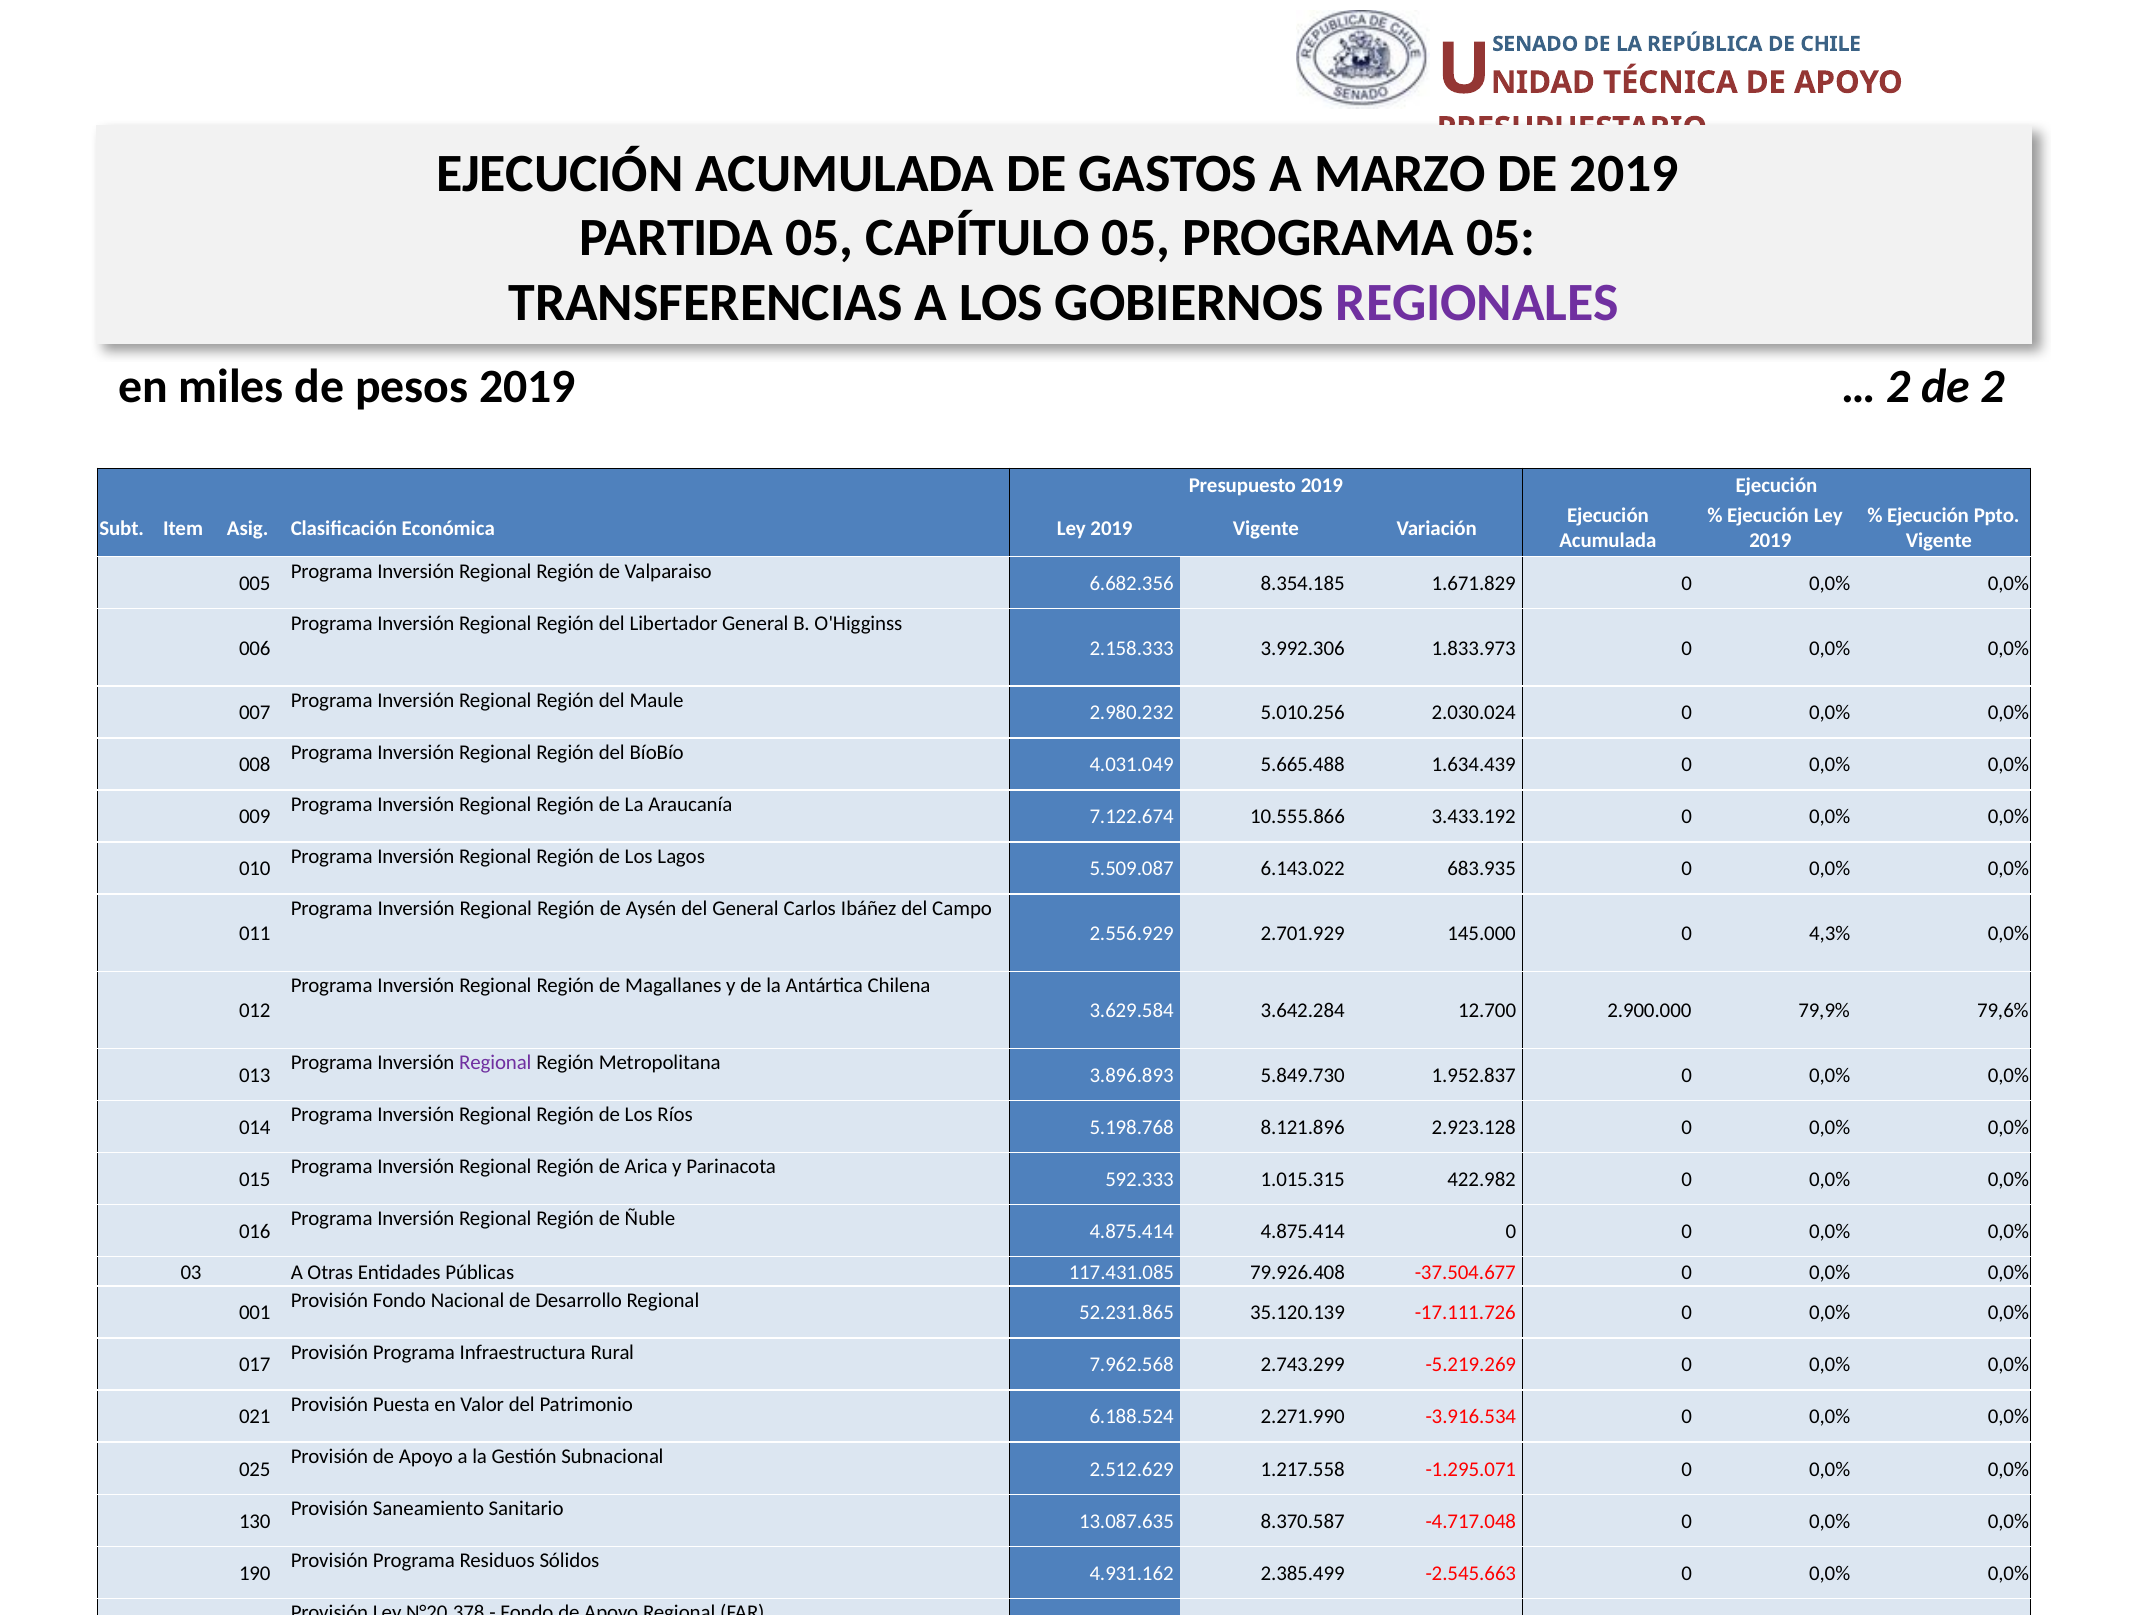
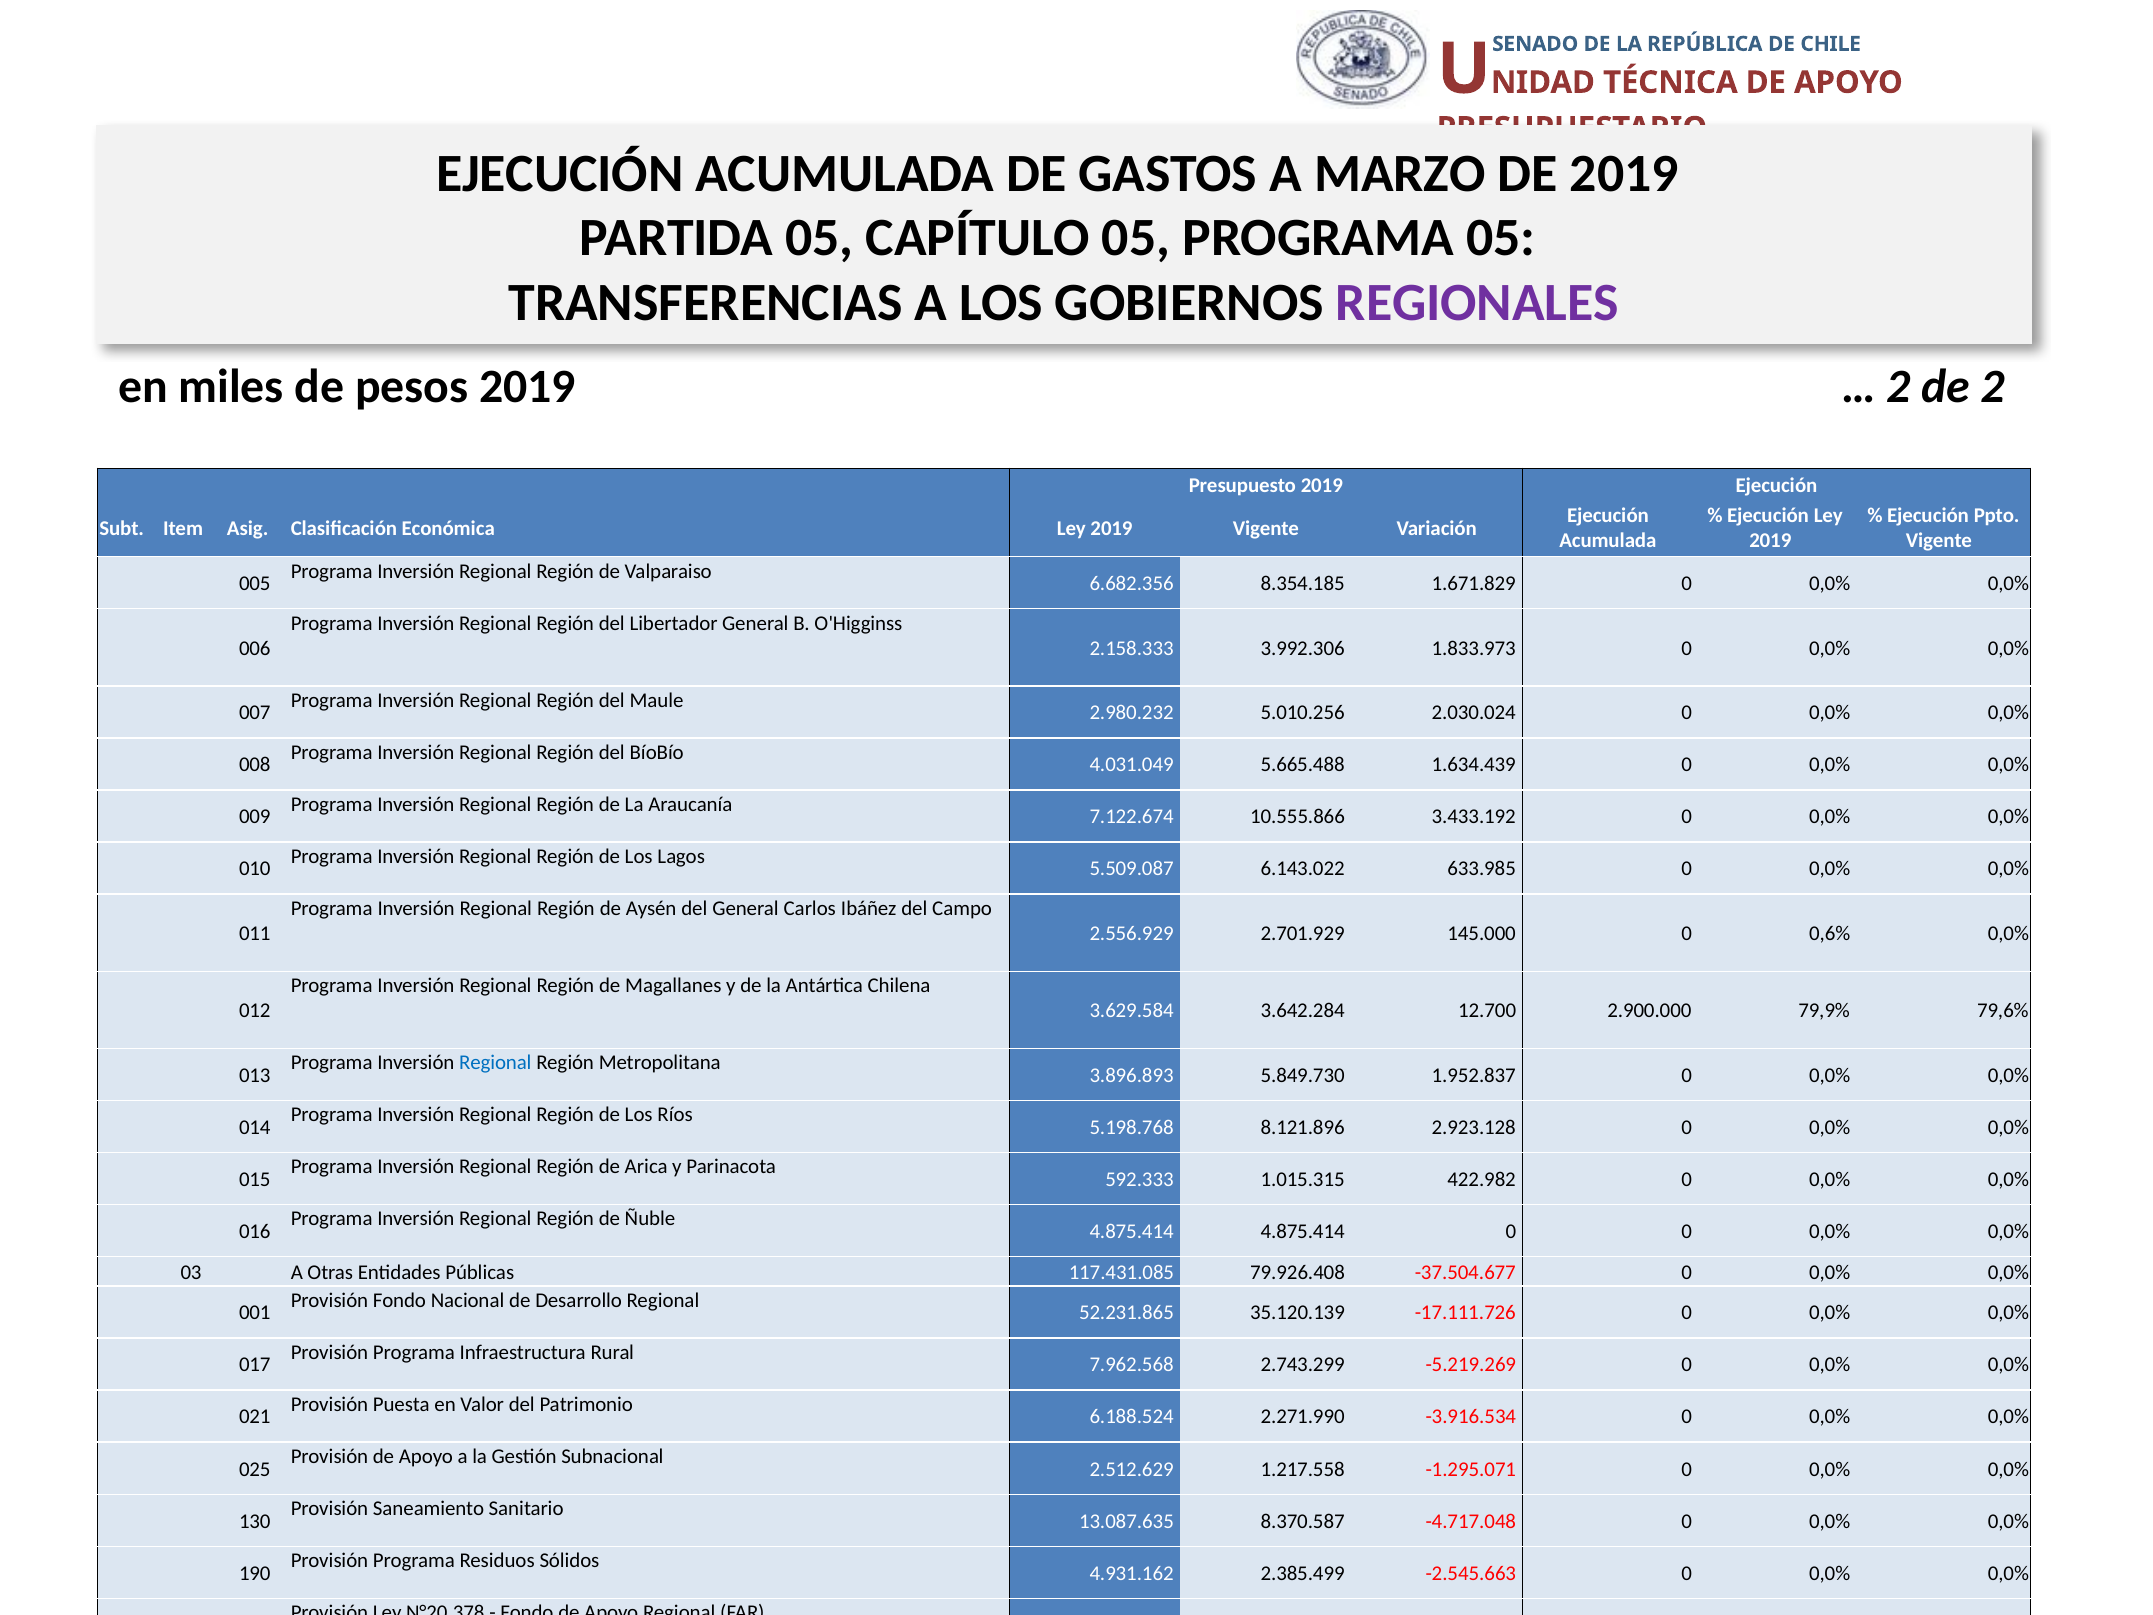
683.935: 683.935 -> 633.985
4,3%: 4,3% -> 0,6%
Regional at (495, 1063) colour: purple -> blue
